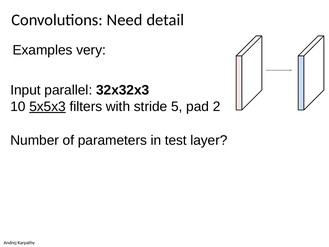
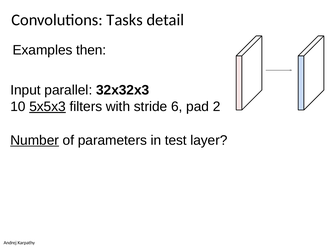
Need: Need -> Tasks
very: very -> then
5: 5 -> 6
Number underline: none -> present
